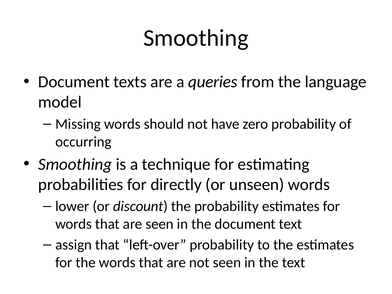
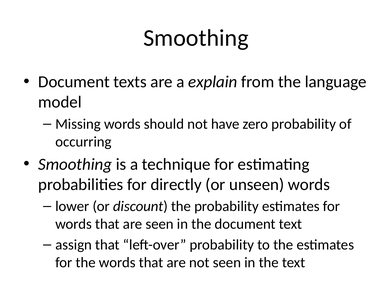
queries: queries -> explain
